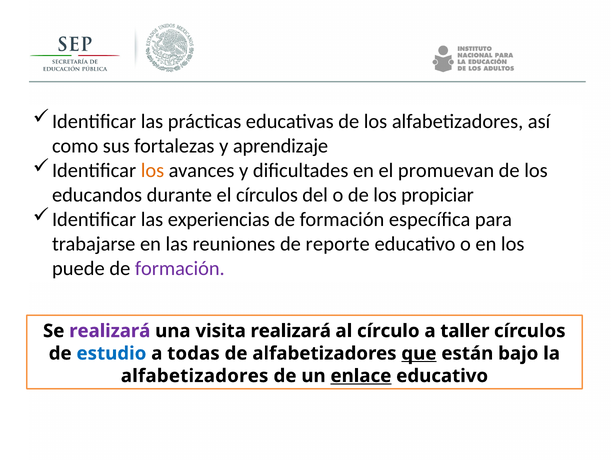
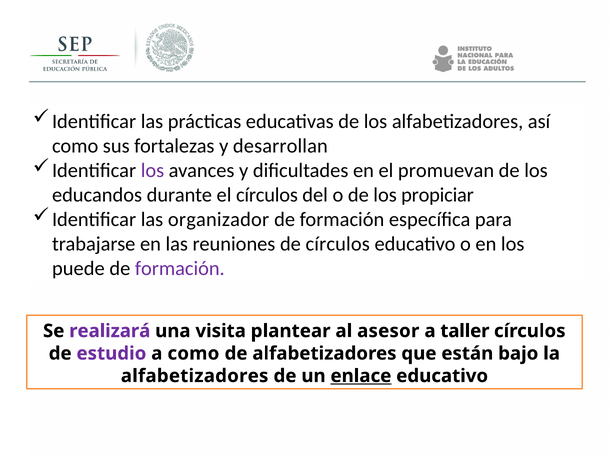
aprendizaje: aprendizaje -> desarrollan
los at (152, 170) colour: orange -> purple
experiencias: experiencias -> organizador
de reporte: reporte -> círculos
visita realizará: realizará -> plantear
círculo: círculo -> asesor
estudio colour: blue -> purple
a todas: todas -> como
que underline: present -> none
